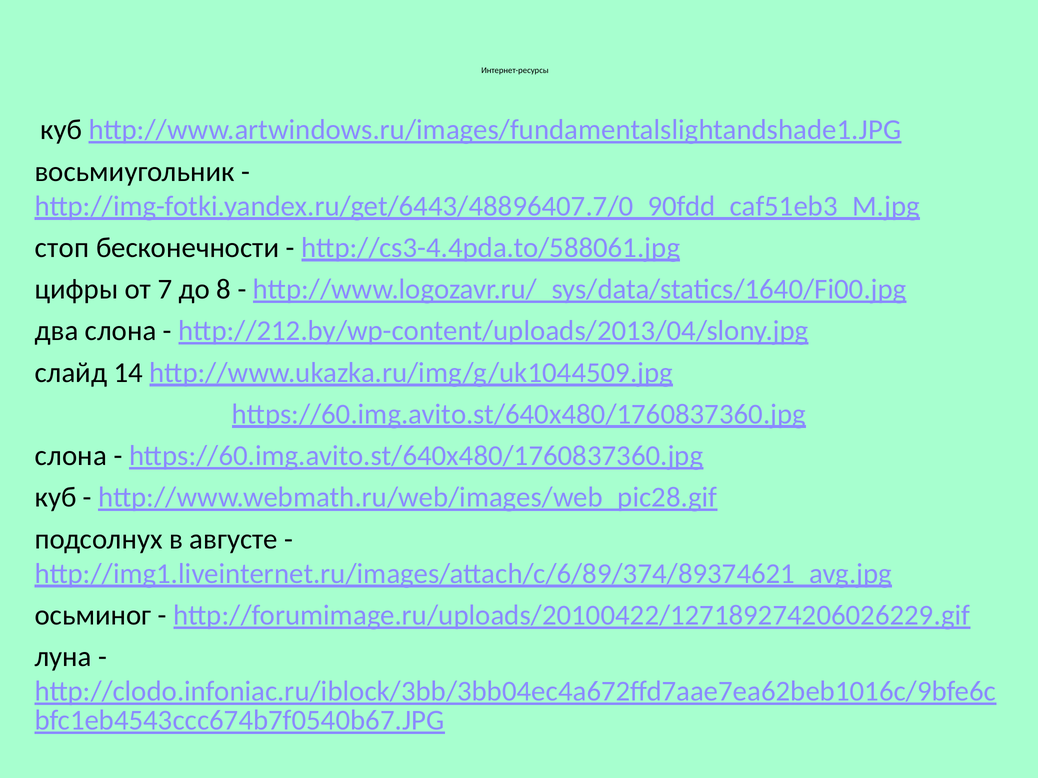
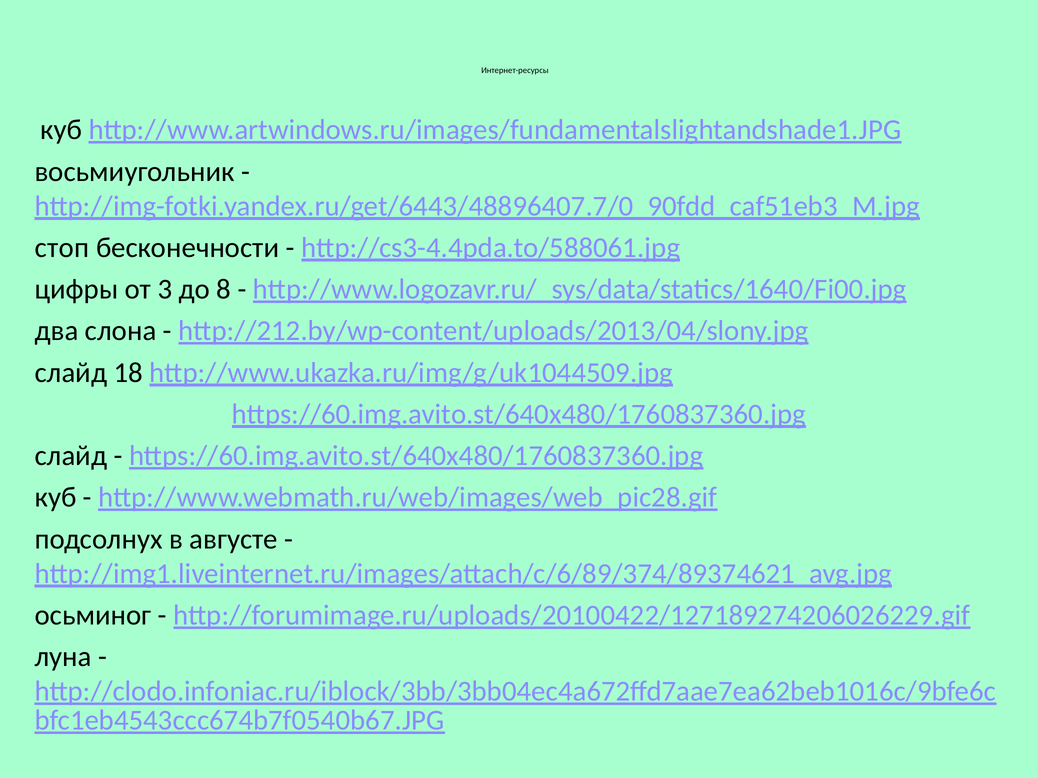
7: 7 -> 3
14: 14 -> 18
слона at (71, 456): слона -> слайд
